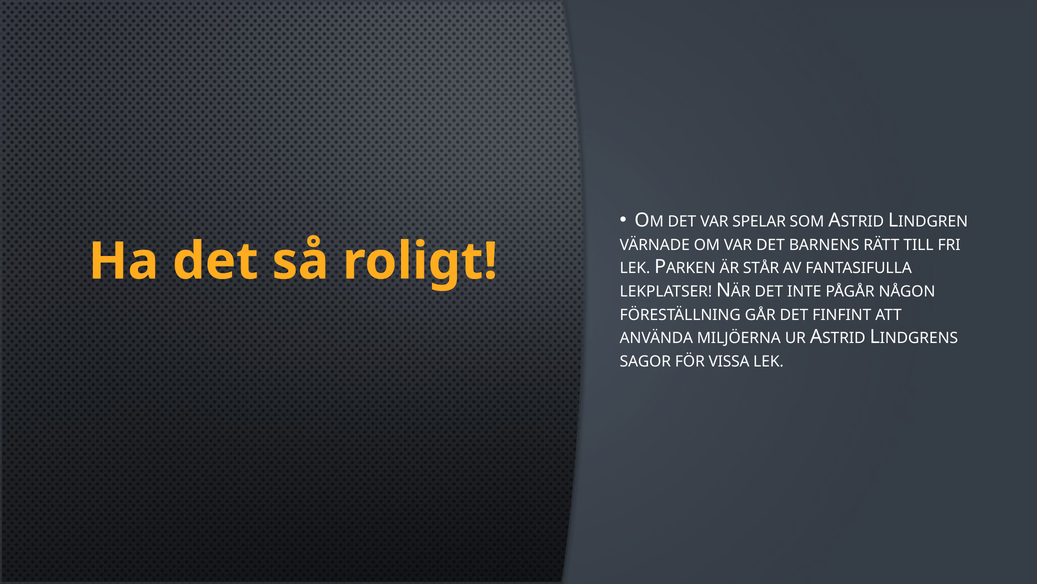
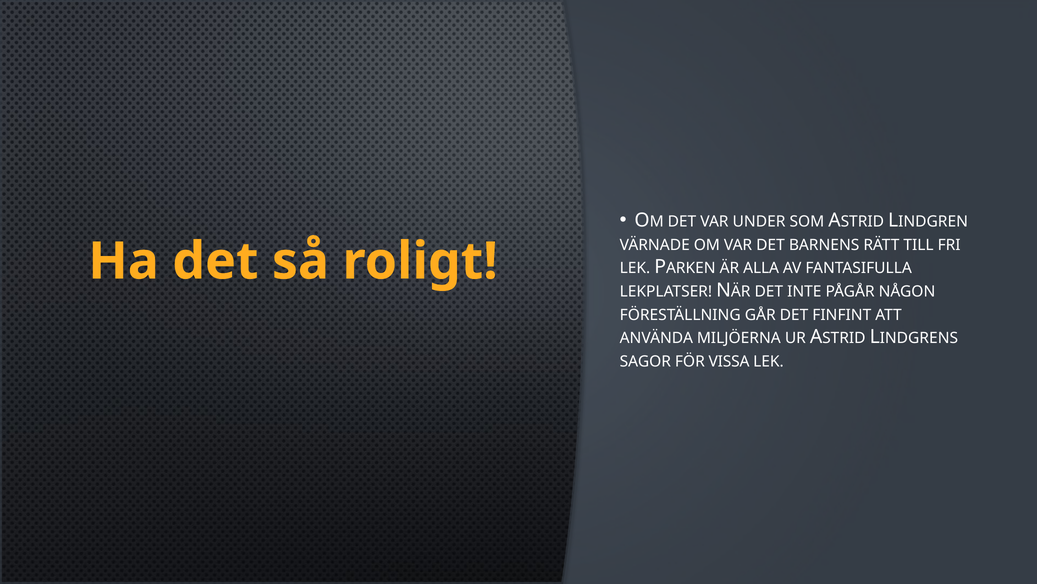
SPELAR: SPELAR -> UNDER
STÅR: STÅR -> ALLA
